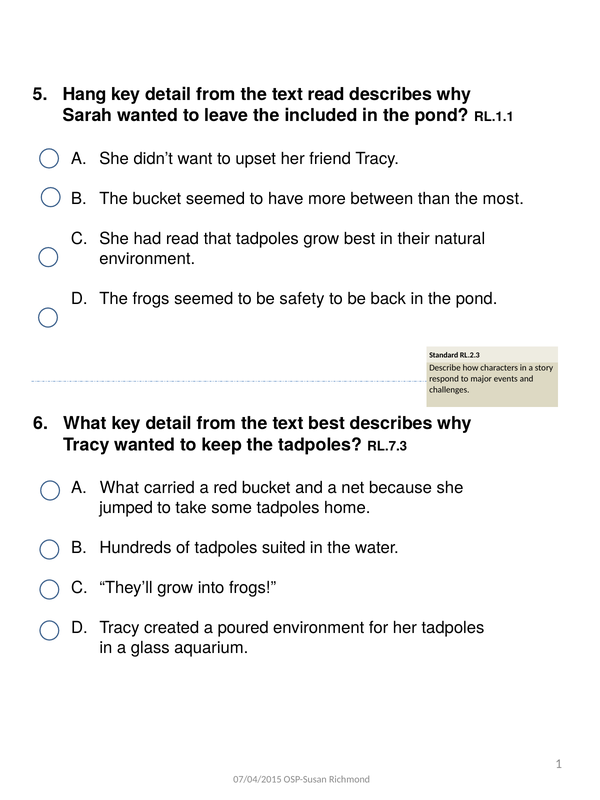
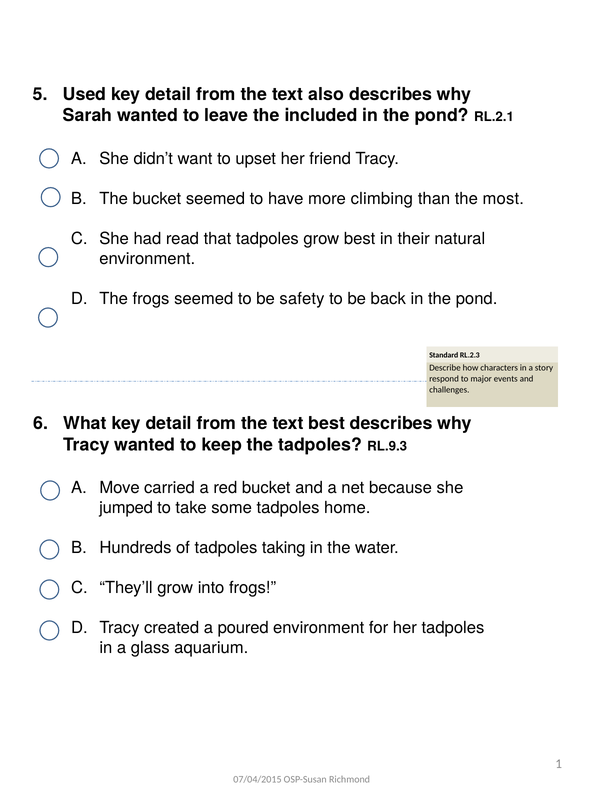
Hang: Hang -> Used
text read: read -> also
RL.1.1: RL.1.1 -> RL.2.1
between: between -> climbing
RL.7.3: RL.7.3 -> RL.9.3
A What: What -> Move
suited: suited -> taking
